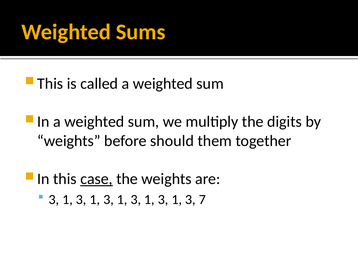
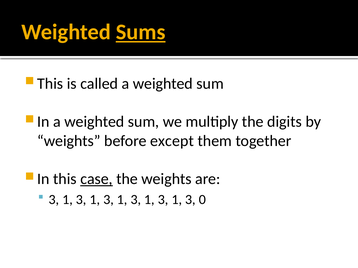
Sums underline: none -> present
should: should -> except
7: 7 -> 0
